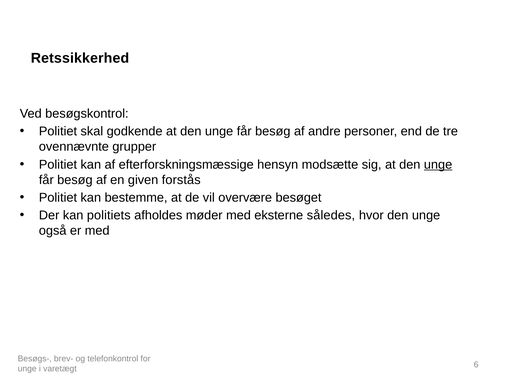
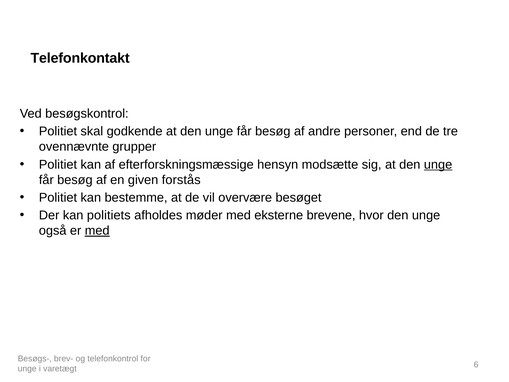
Retssikkerhed: Retssikkerhed -> Telefonkontakt
således: således -> brevene
med at (97, 231) underline: none -> present
